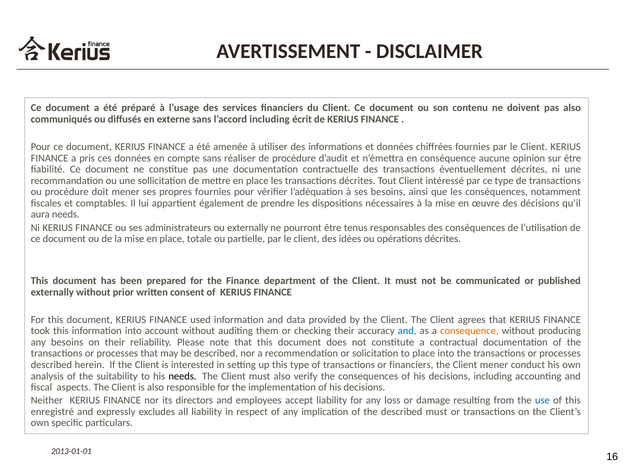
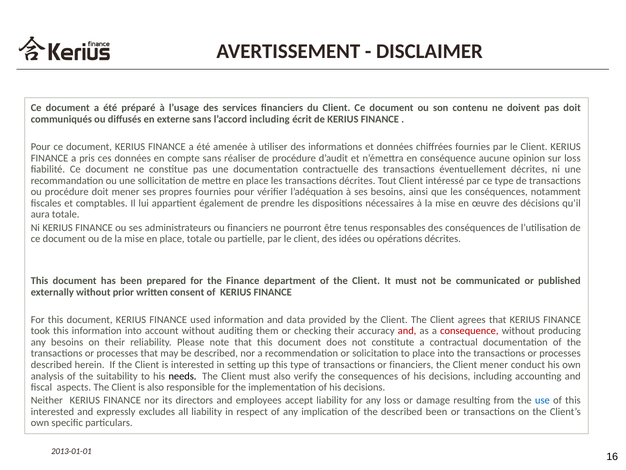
pas also: also -> doit
sur être: être -> loss
aura needs: needs -> totale
ou externally: externally -> financiers
and at (407, 331) colour: blue -> red
consequence colour: orange -> red
enregistré at (52, 411): enregistré -> interested
described must: must -> been
